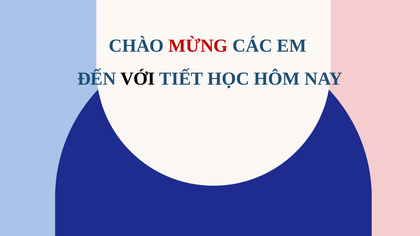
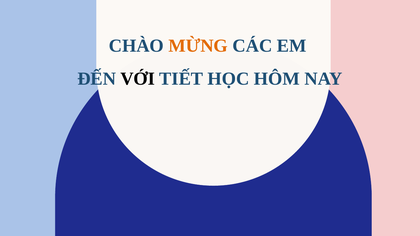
MỪNG colour: red -> orange
